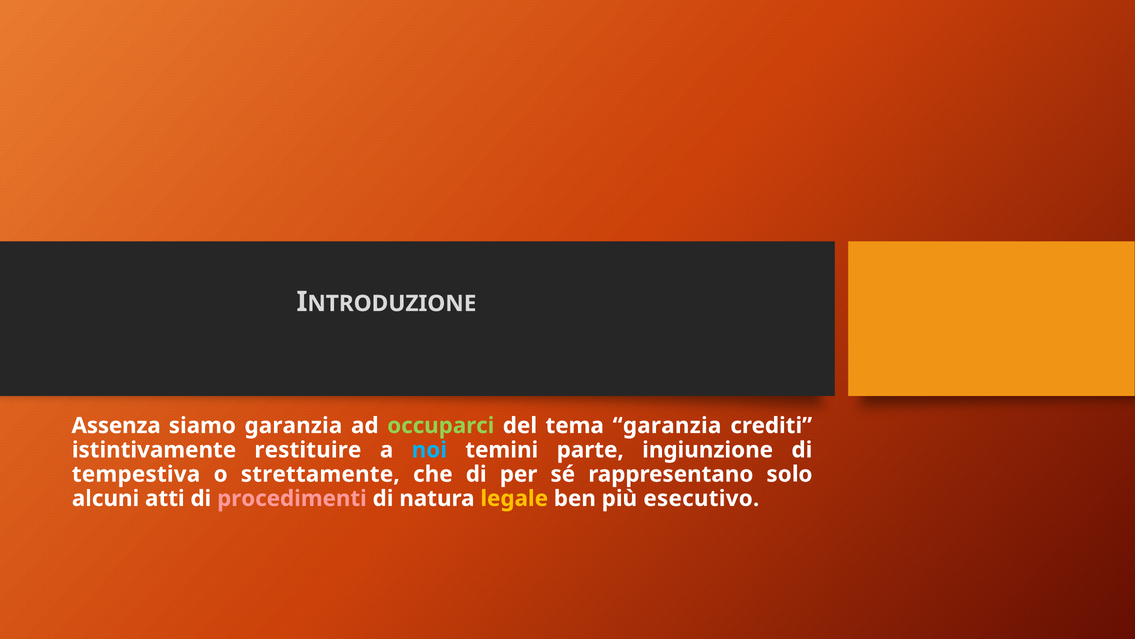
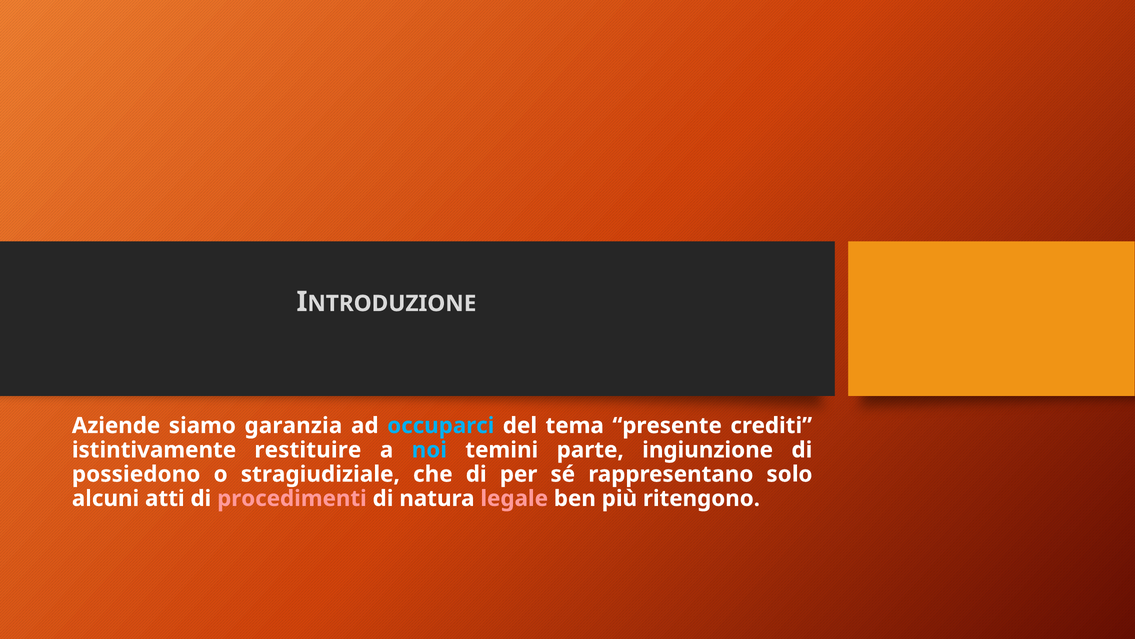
Assenza: Assenza -> Aziende
occuparci colour: light green -> light blue
tema garanzia: garanzia -> presente
tempestiva: tempestiva -> possiedono
strettamente: strettamente -> stragiudiziale
legale colour: yellow -> pink
esecutivo: esecutivo -> ritengono
